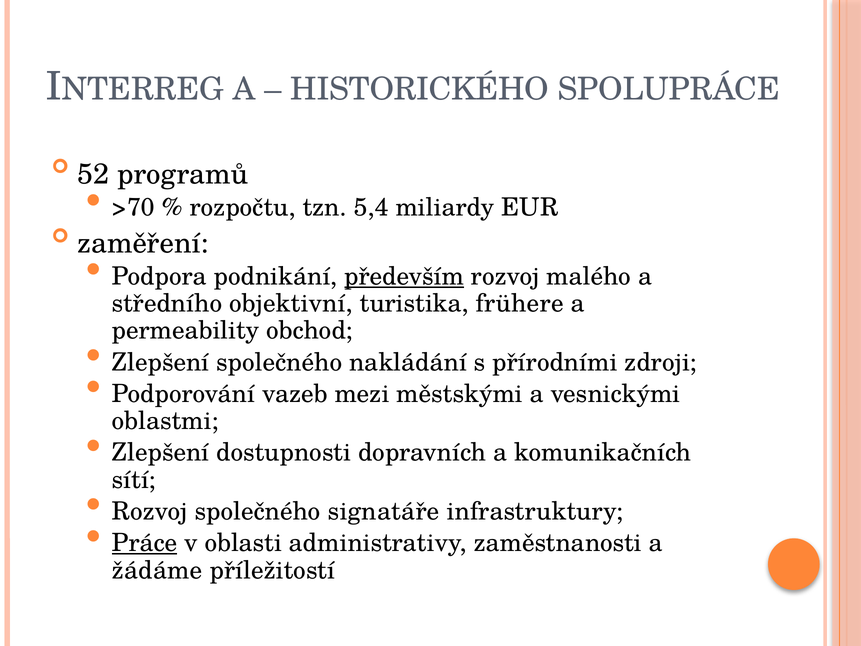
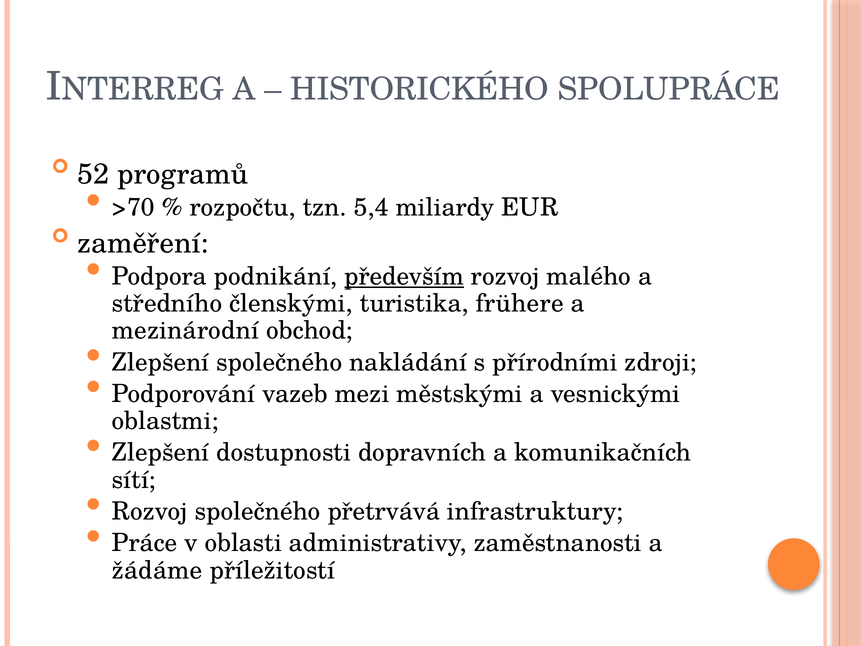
objektivní: objektivní -> členskými
permeability: permeability -> mezinárodní
signatáře: signatáře -> přetrvává
Práce underline: present -> none
